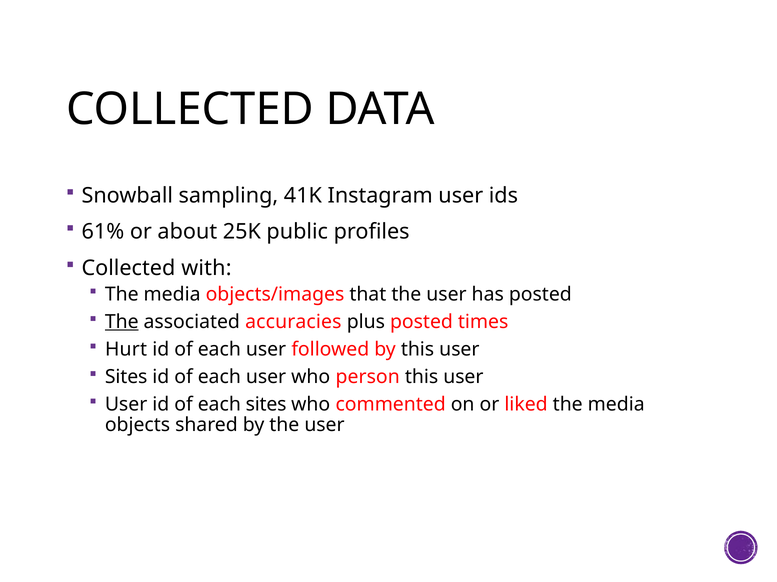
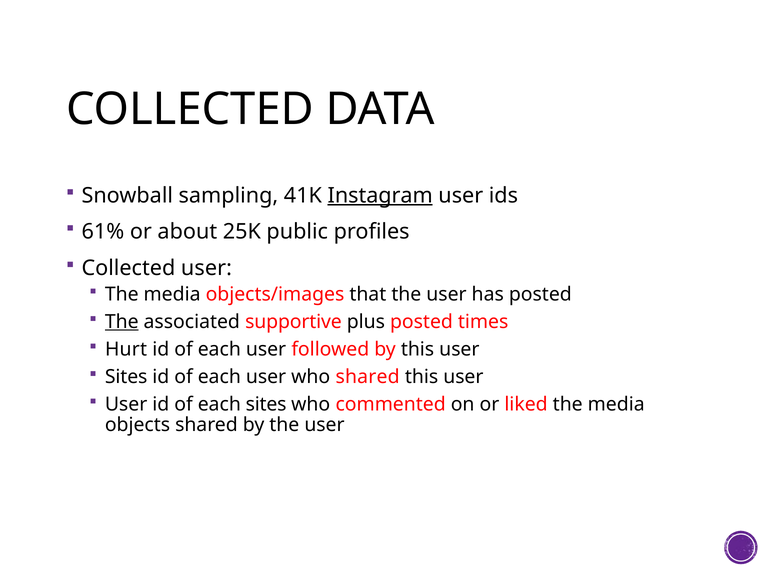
Instagram underline: none -> present
Collected with: with -> user
accuracies: accuracies -> supportive
who person: person -> shared
